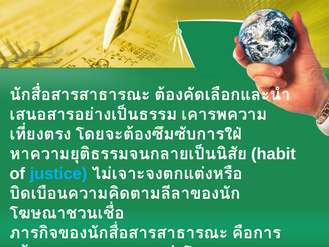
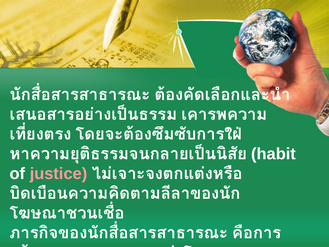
justice colour: light blue -> pink
